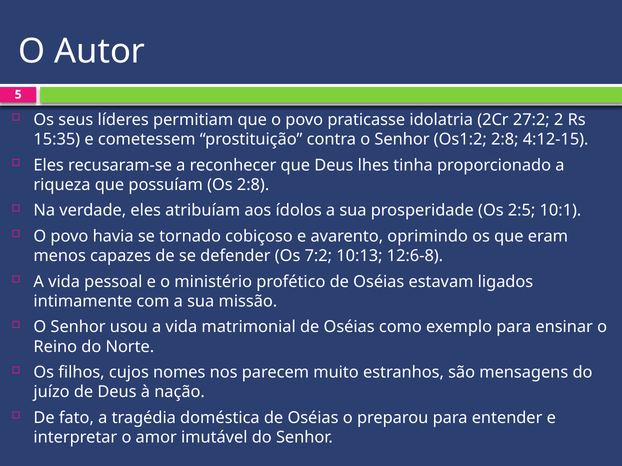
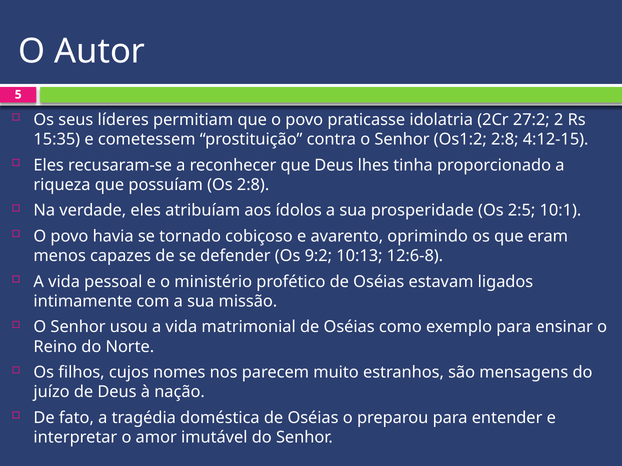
7:2: 7:2 -> 9:2
